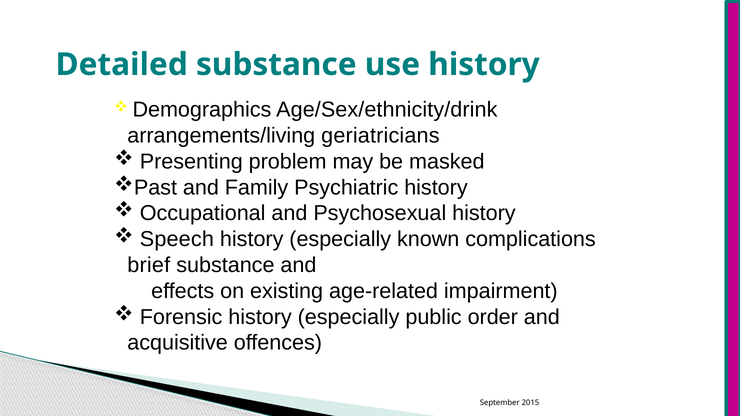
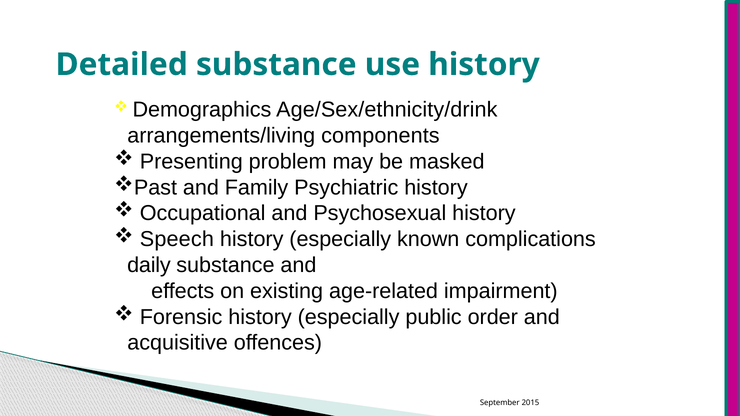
geriatricians: geriatricians -> components
brief: brief -> daily
